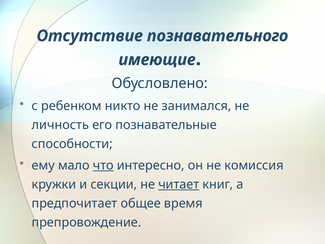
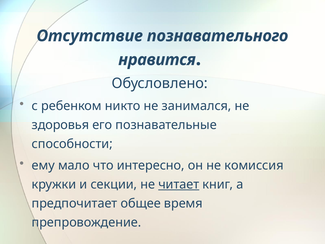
имеющие: имеющие -> нравится
личность: личность -> здоровья
что underline: present -> none
